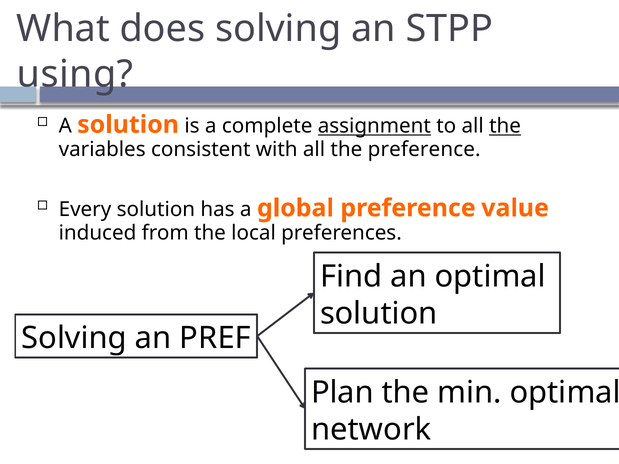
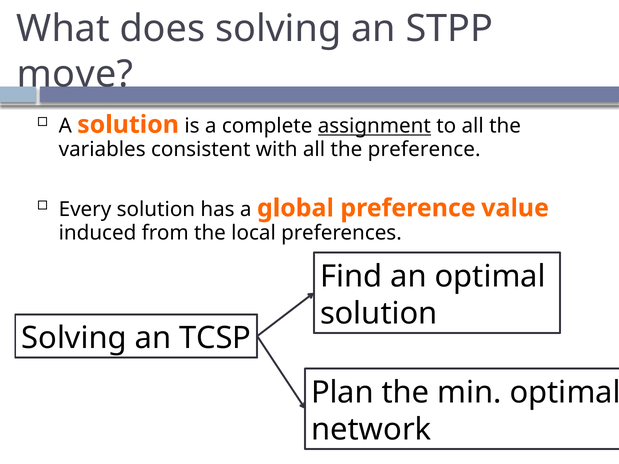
using: using -> move
the at (505, 126) underline: present -> none
PREF: PREF -> TCSP
